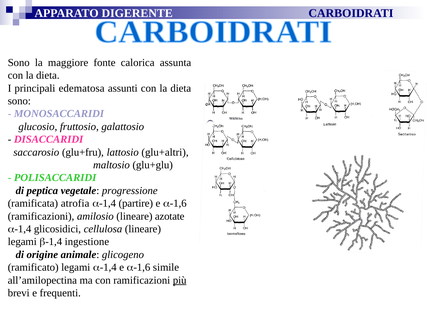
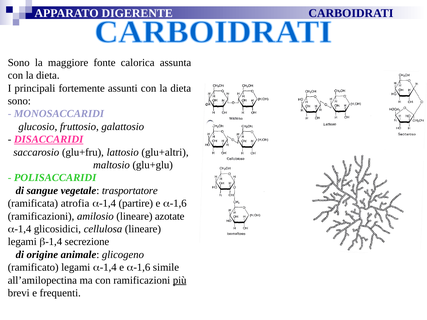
edematosa: edematosa -> fortemente
DISACCARIDI underline: none -> present
peptica: peptica -> sangue
progressione: progressione -> trasportatore
ingestione: ingestione -> secrezione
